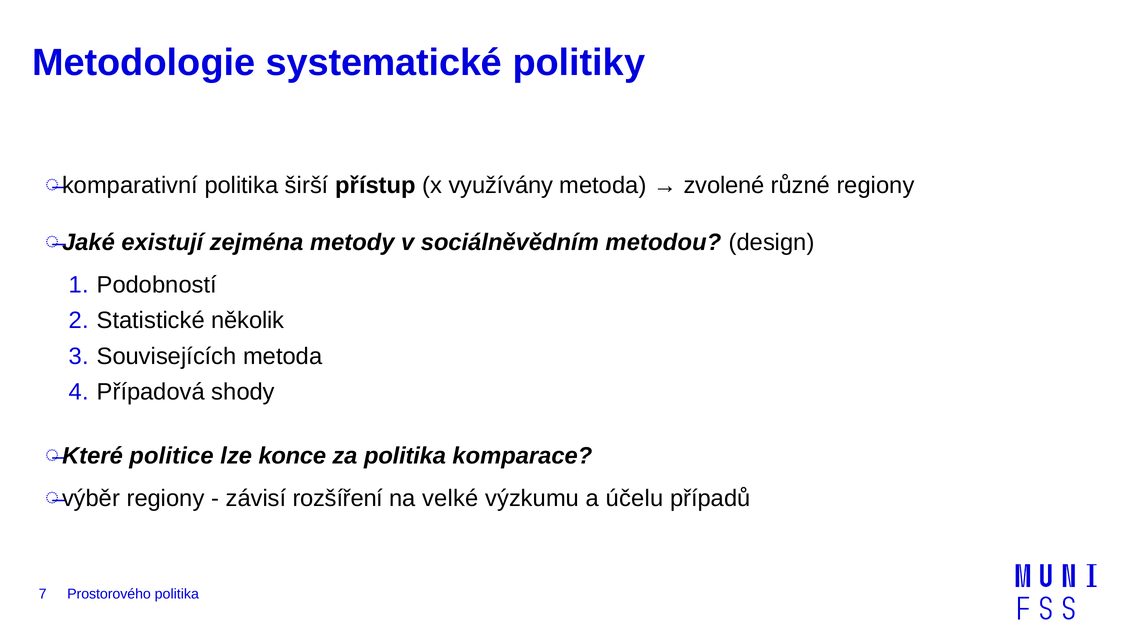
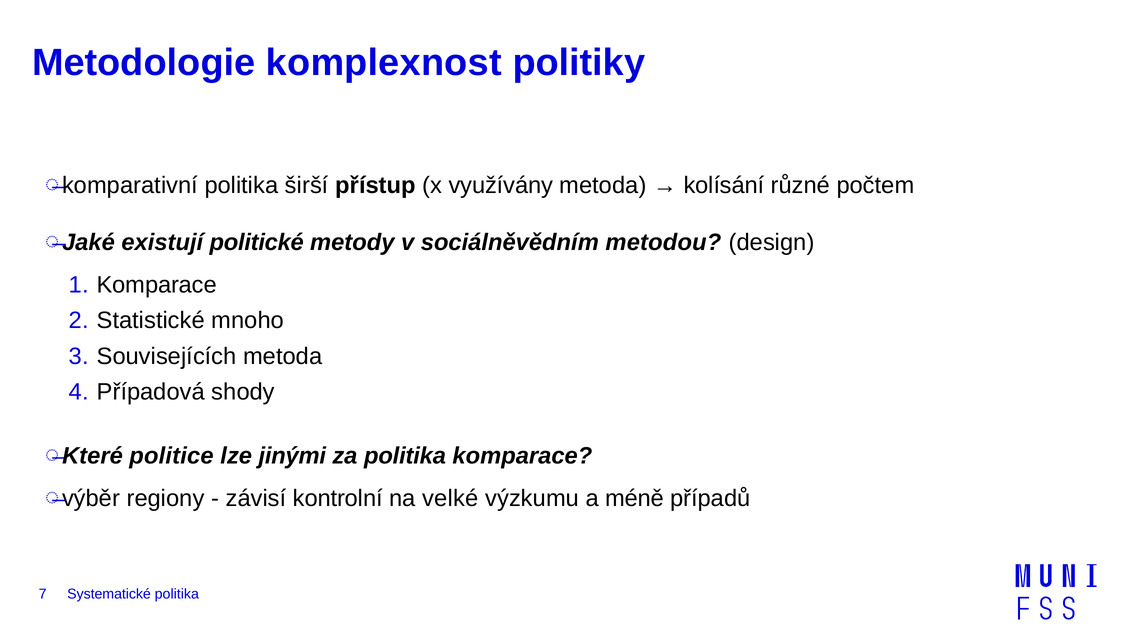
systematické: systematické -> komplexnost
zvolené: zvolené -> kolísání
různé regiony: regiony -> počtem
zejména: zejména -> politické
Podobností at (157, 285): Podobností -> Komparace
několik: několik -> mnoho
konce: konce -> jinými
rozšíření: rozšíření -> kontrolní
účelu: účelu -> méně
Prostorového: Prostorového -> Systematické
